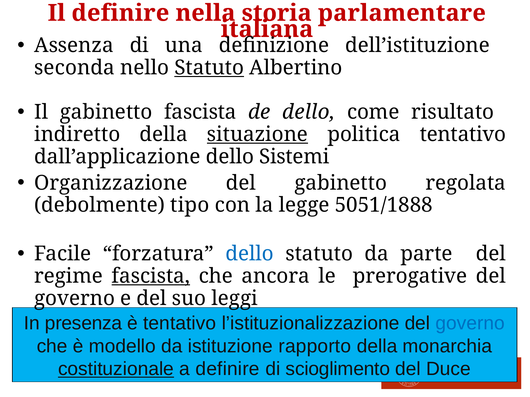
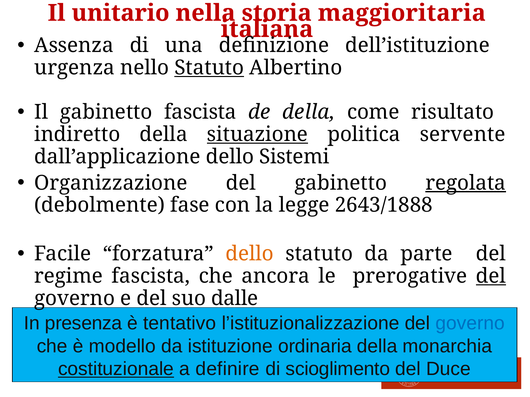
Il definire: definire -> unitario
parlamentare: parlamentare -> maggioritaria
seconda: seconda -> urgenza
de dello: dello -> della
politica tentativo: tentativo -> servente
regolata underline: none -> present
tipo: tipo -> fase
5051/1888: 5051/1888 -> 2643/1888
dello at (250, 254) colour: blue -> orange
fascista at (151, 276) underline: present -> none
del at (491, 276) underline: none -> present
leggi: leggi -> dalle
rapporto: rapporto -> ordinaria
